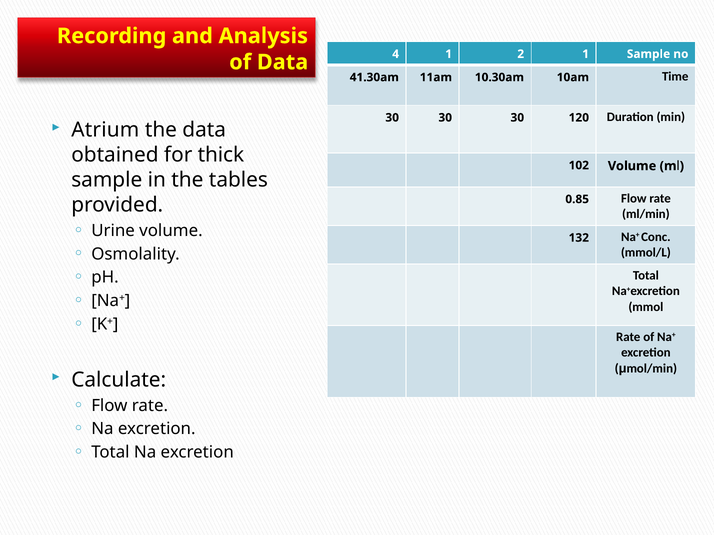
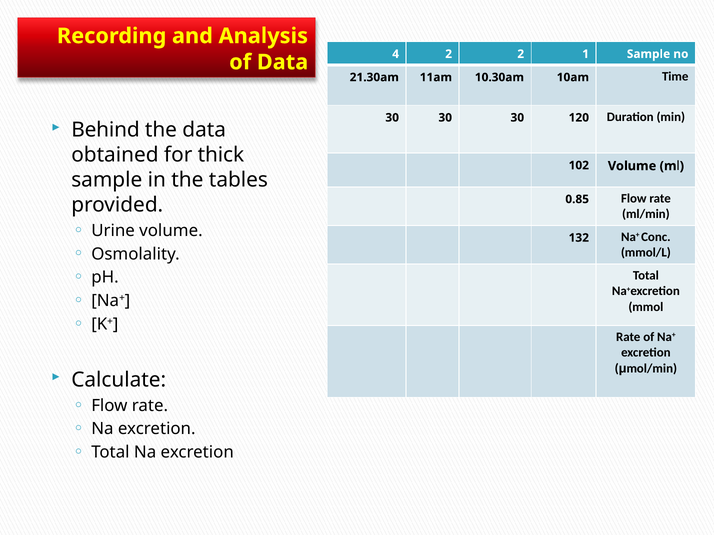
4 1: 1 -> 2
41.30am: 41.30am -> 21.30am
Atrium: Atrium -> Behind
